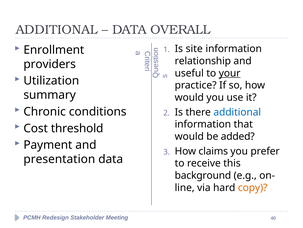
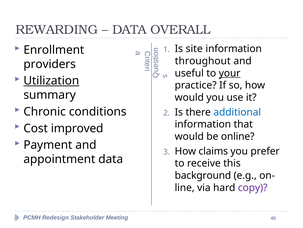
ADDITIONAL at (57, 30): ADDITIONAL -> REWARDING
relationship: relationship -> throughout
Utilization underline: none -> present
threshold: threshold -> improved
added: added -> online
presentation: presentation -> appointment
copy colour: orange -> purple
